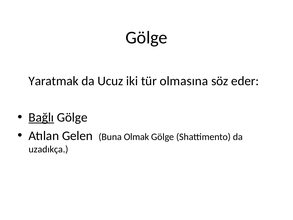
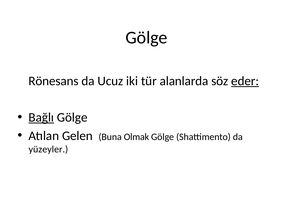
Yaratmak: Yaratmak -> Rönesans
olmasına: olmasına -> alanlarda
eder underline: none -> present
uzadıkça: uzadıkça -> yüzeyler
